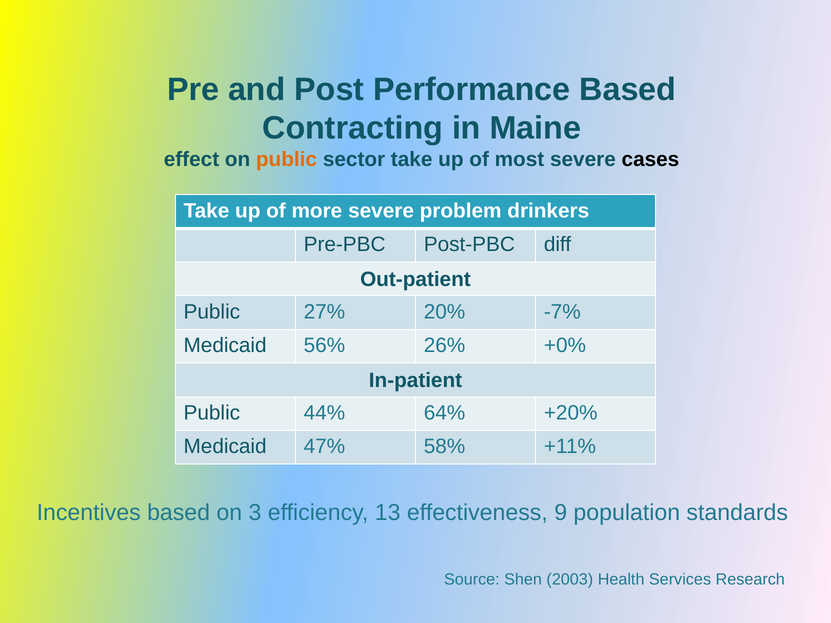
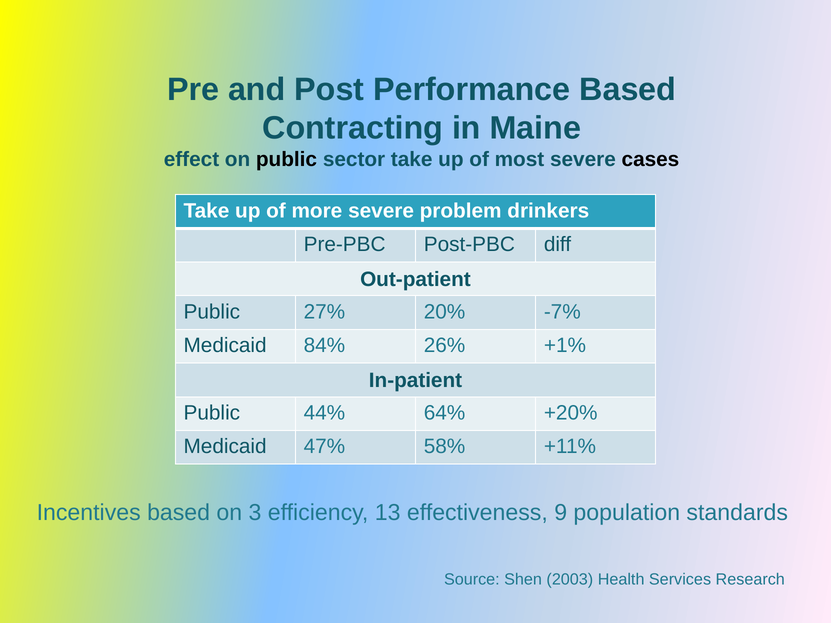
public at (286, 159) colour: orange -> black
56%: 56% -> 84%
+0%: +0% -> +1%
